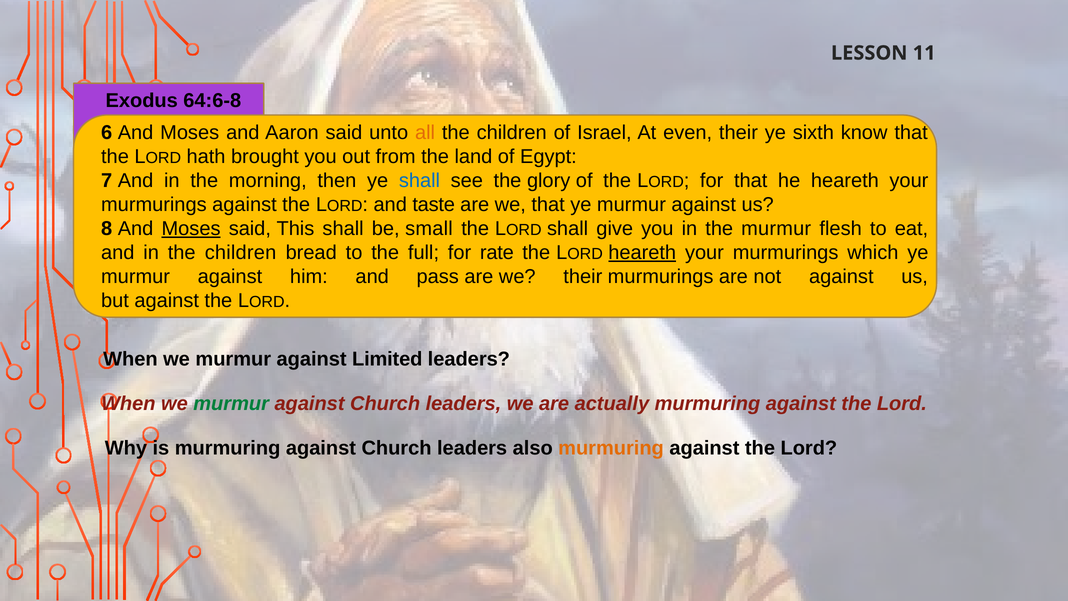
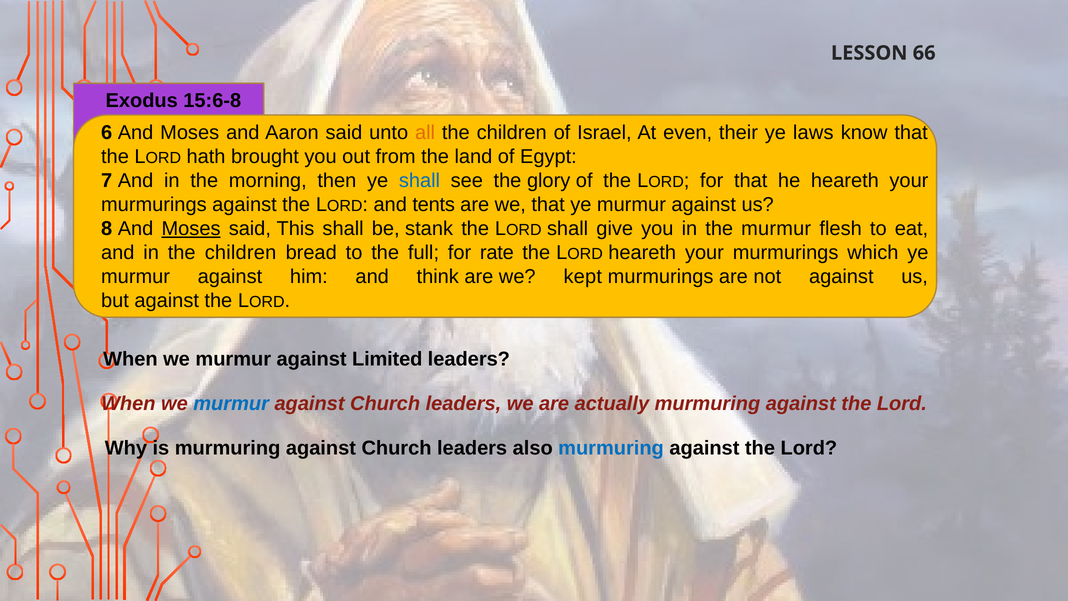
11: 11 -> 66
64:6-8: 64:6-8 -> 15:6-8
sixth: sixth -> laws
taste: taste -> tents
small: small -> stank
heareth at (642, 252) underline: present -> none
pass: pass -> think
we their: their -> kept
murmur at (231, 403) colour: green -> blue
murmuring at (611, 448) colour: orange -> blue
